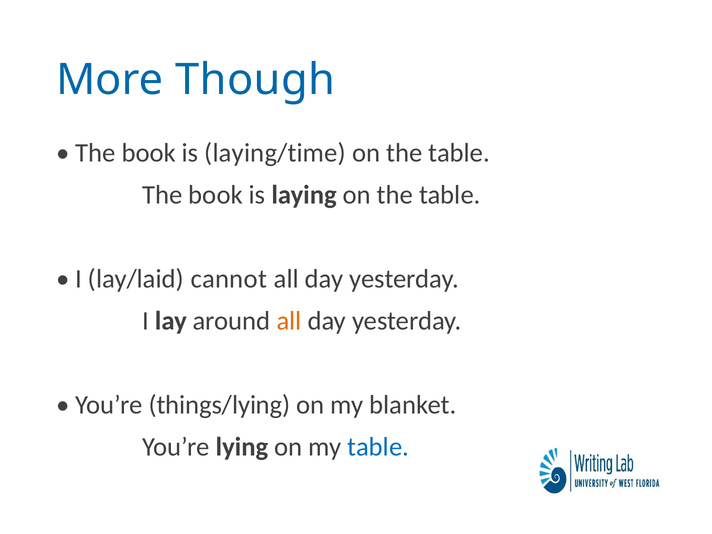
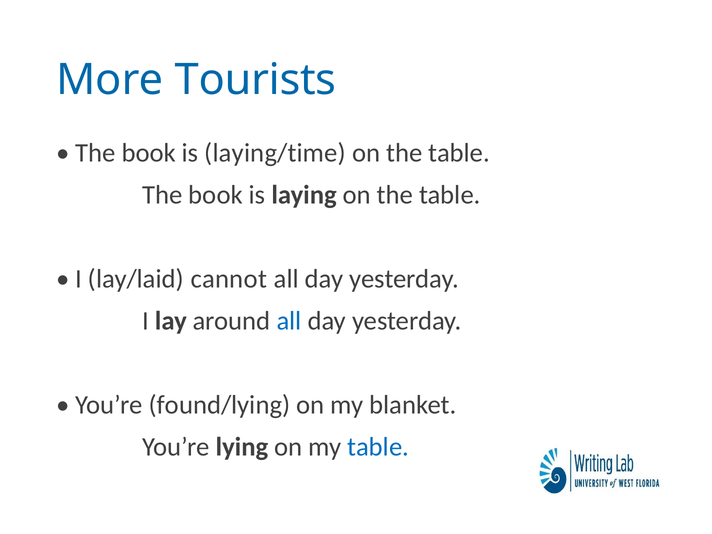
Though: Though -> Tourists
all at (289, 321) colour: orange -> blue
things/lying: things/lying -> found/lying
